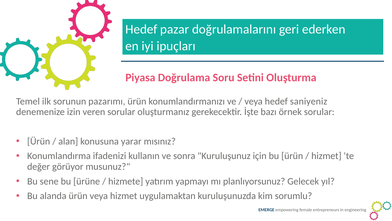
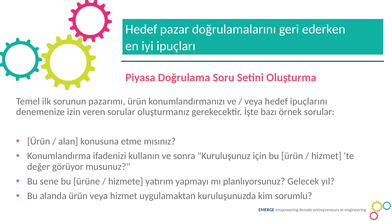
saniyeniz: saniyeniz -> ipuçlarını
yarar: yarar -> etme
